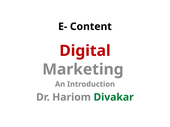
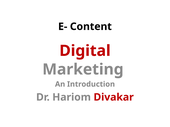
Divakar colour: green -> red
